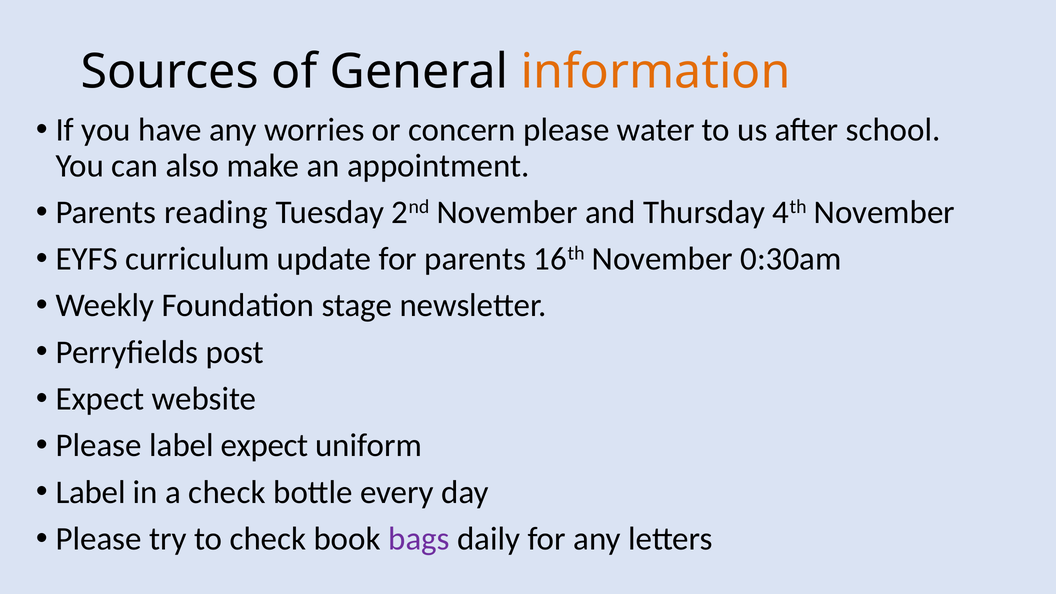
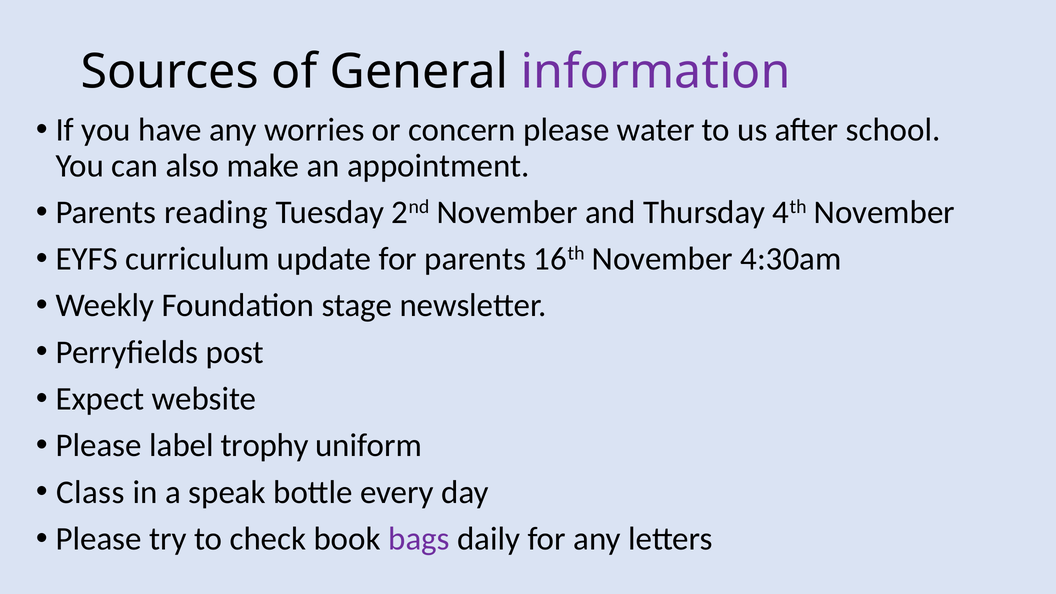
information colour: orange -> purple
0:30am: 0:30am -> 4:30am
label expect: expect -> trophy
Label at (91, 492): Label -> Class
a check: check -> speak
